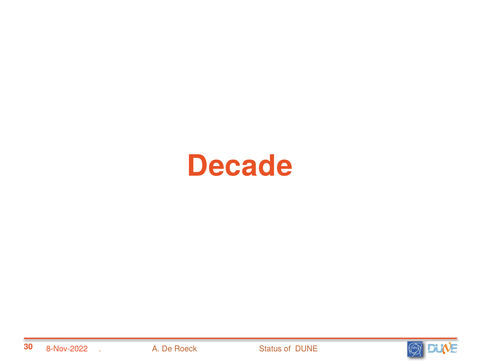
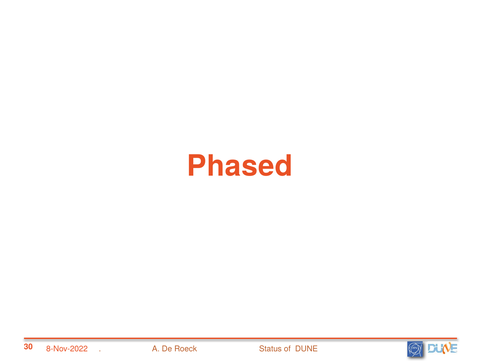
Decade: Decade -> Phased
